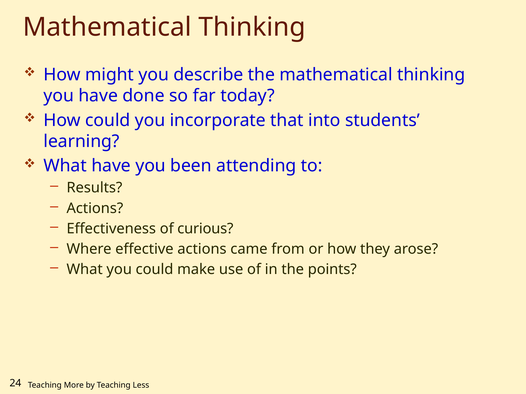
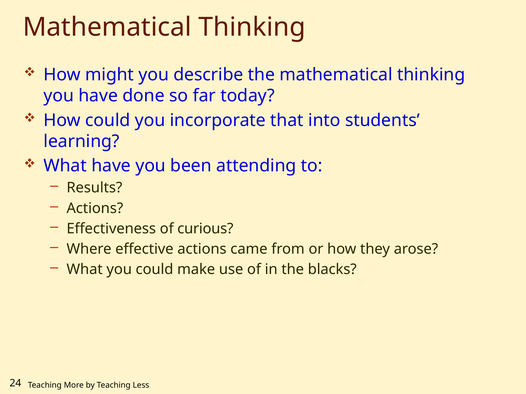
points: points -> blacks
